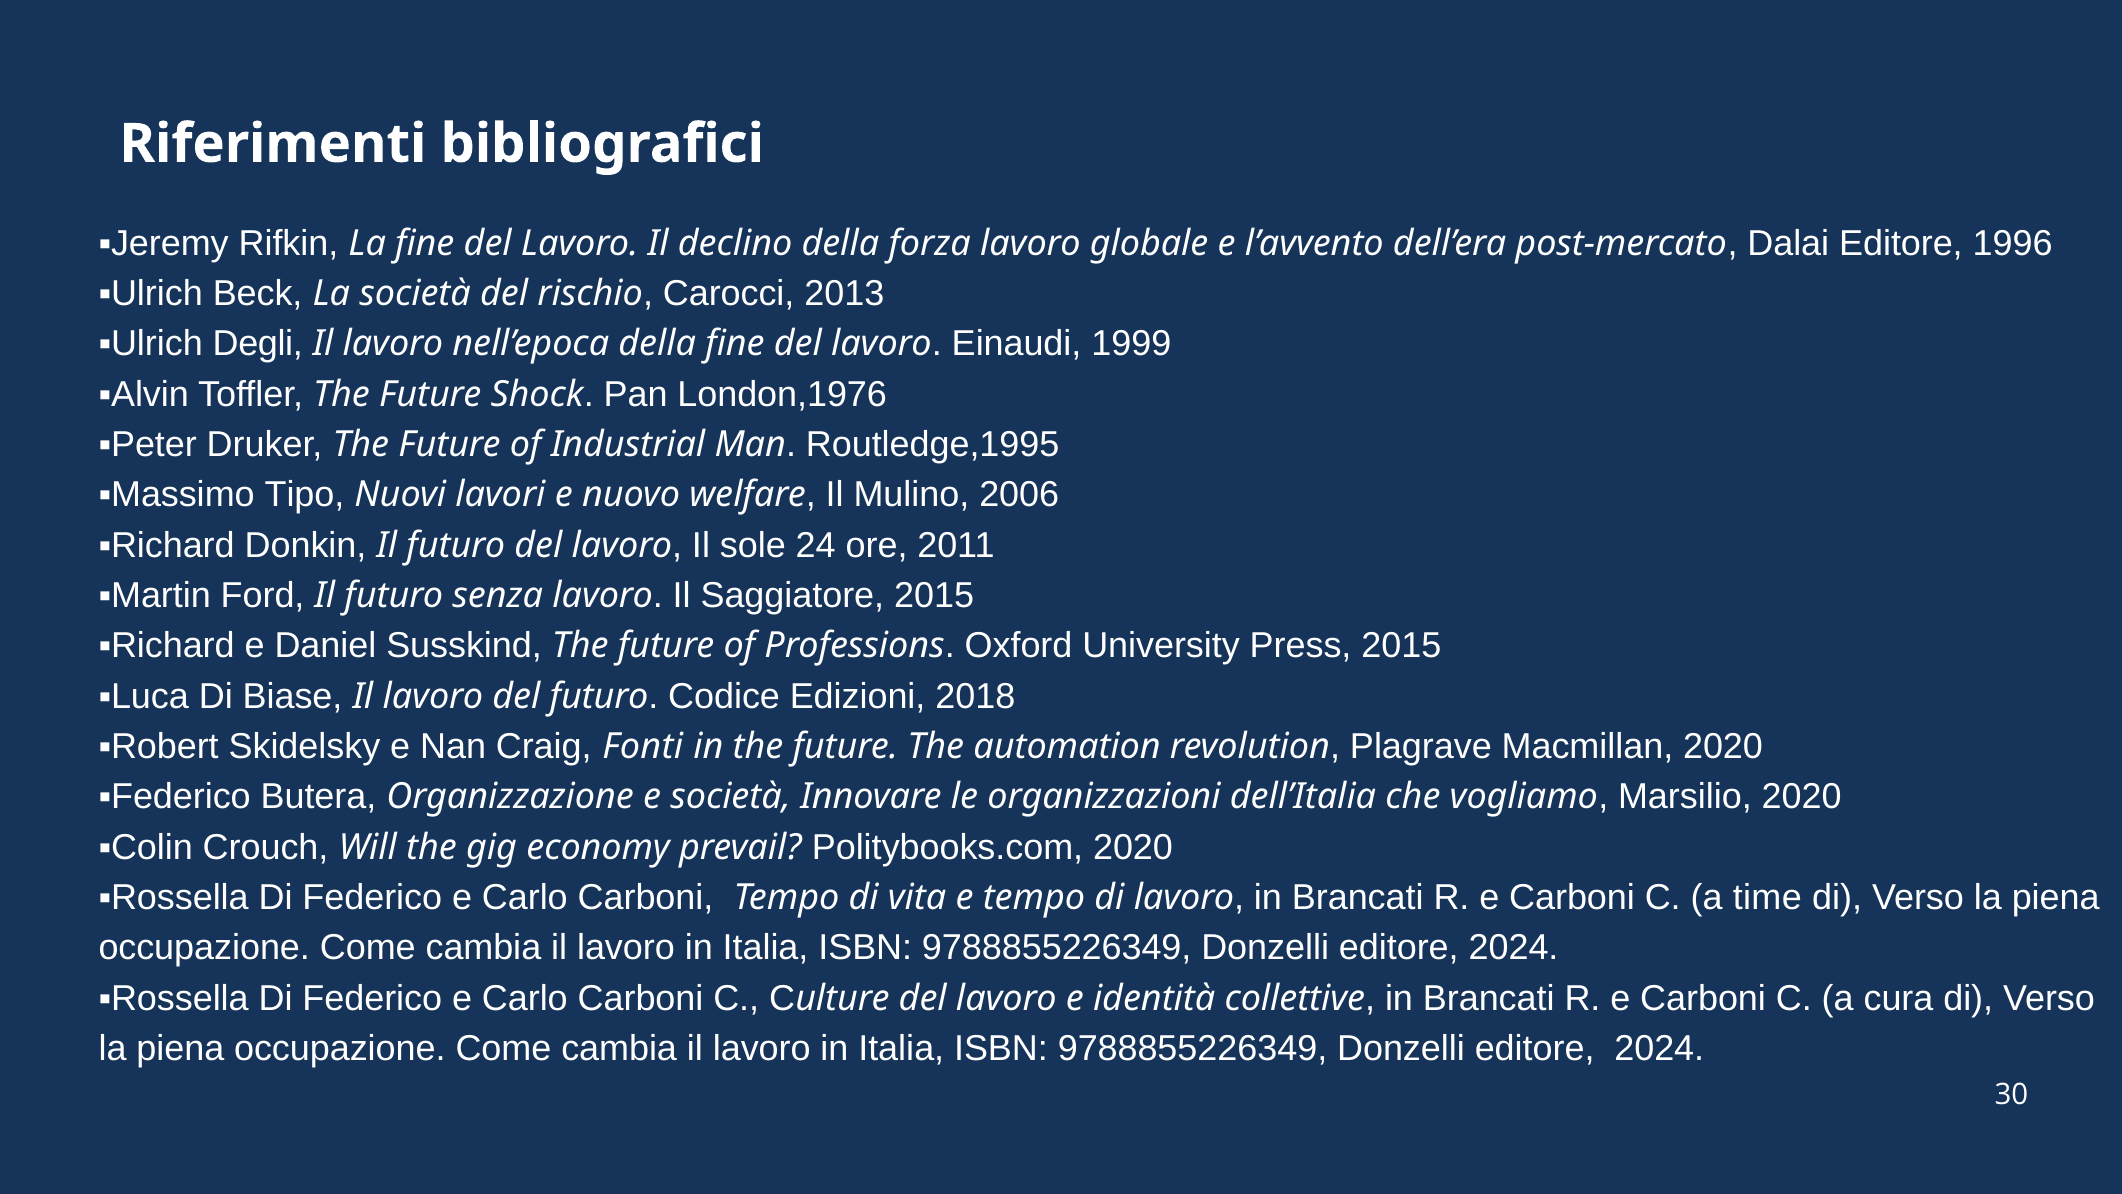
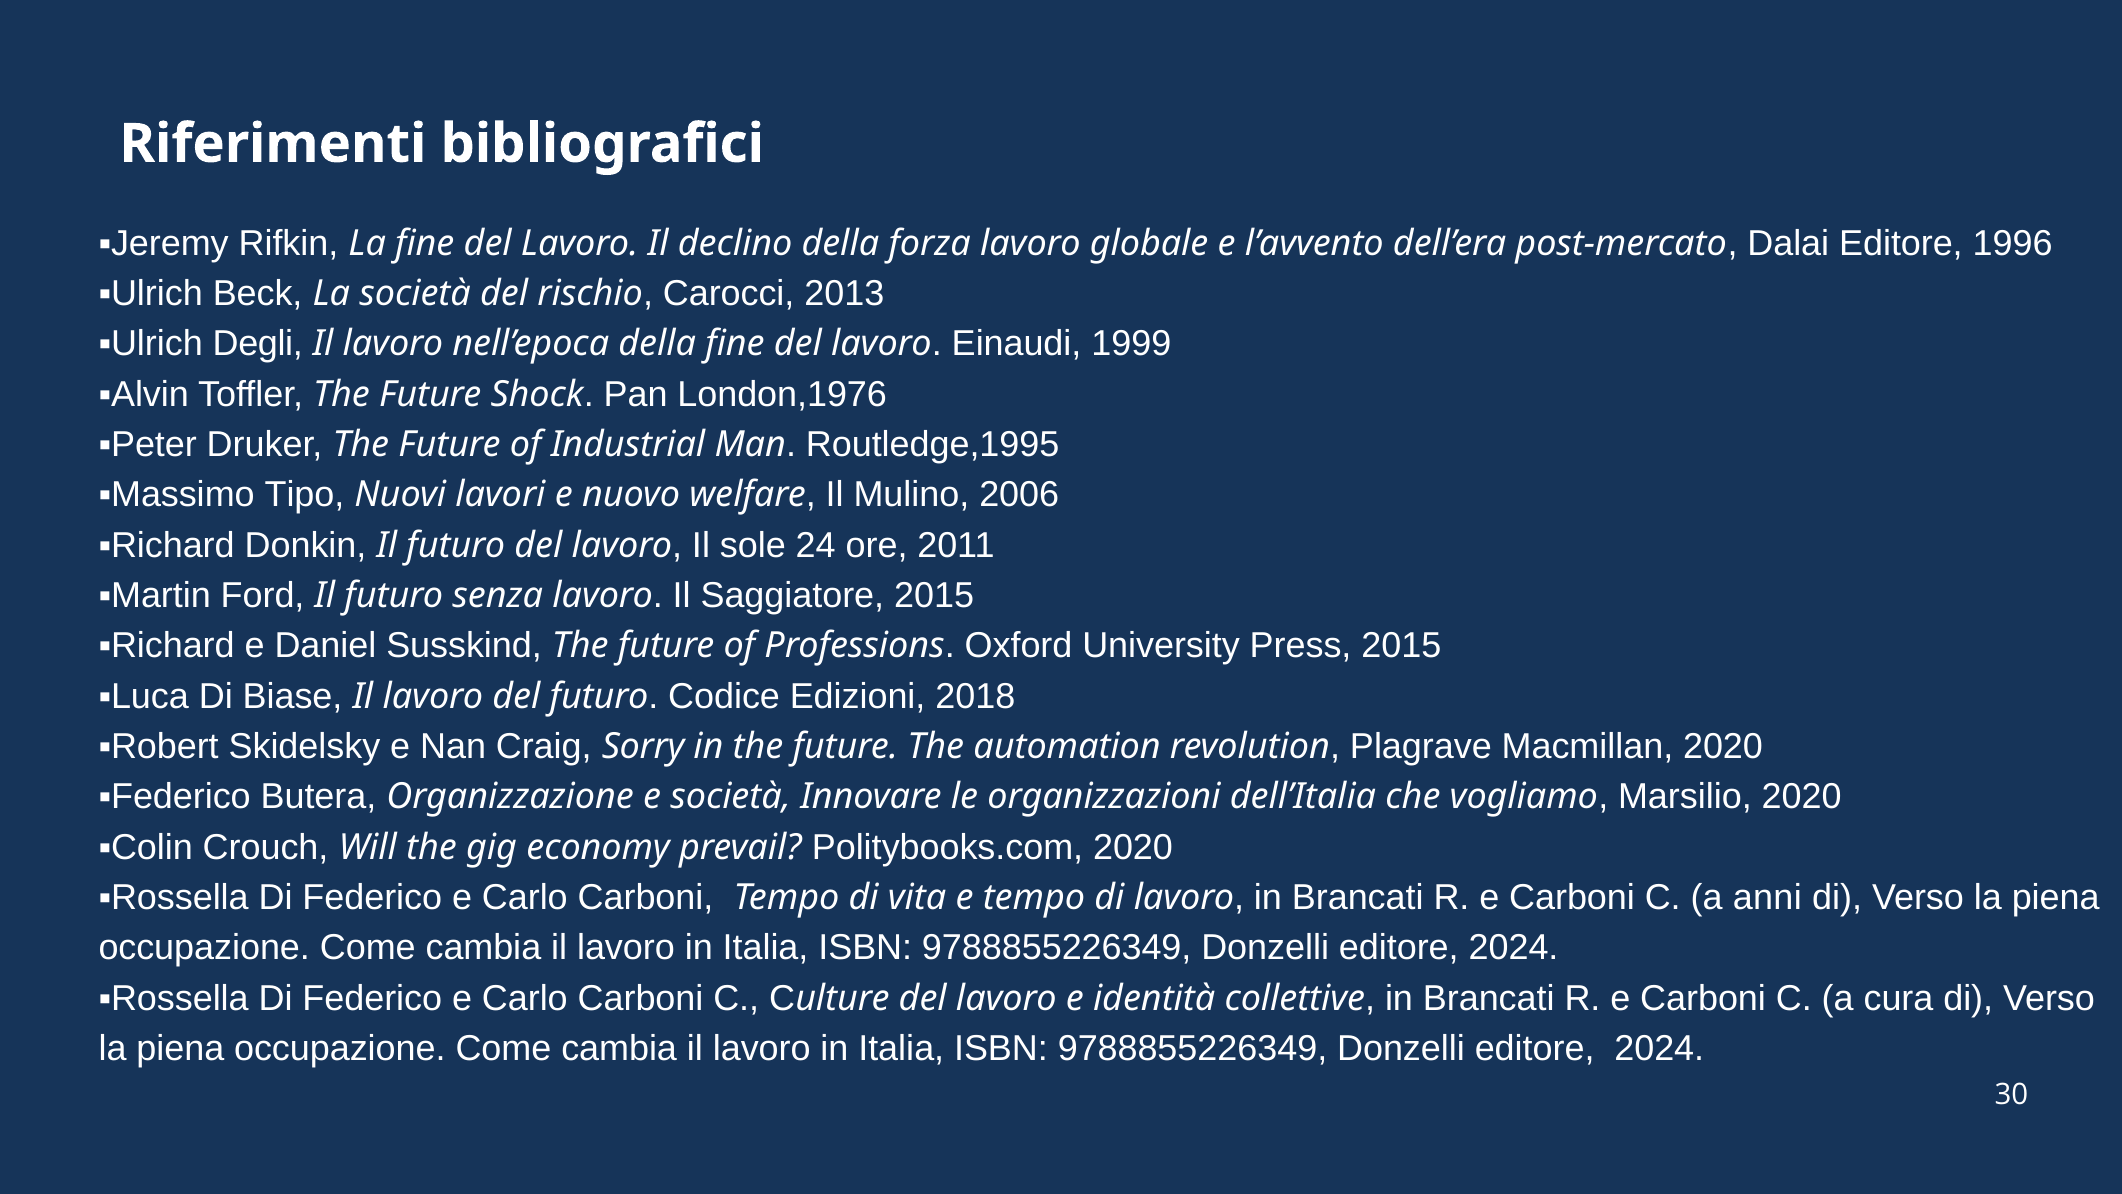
Fonti: Fonti -> Sorry
time: time -> anni
